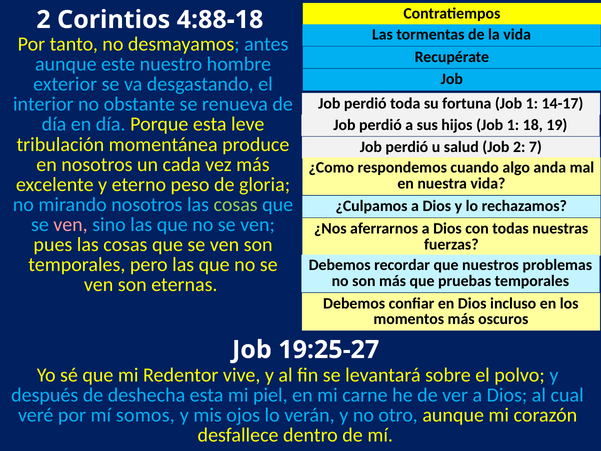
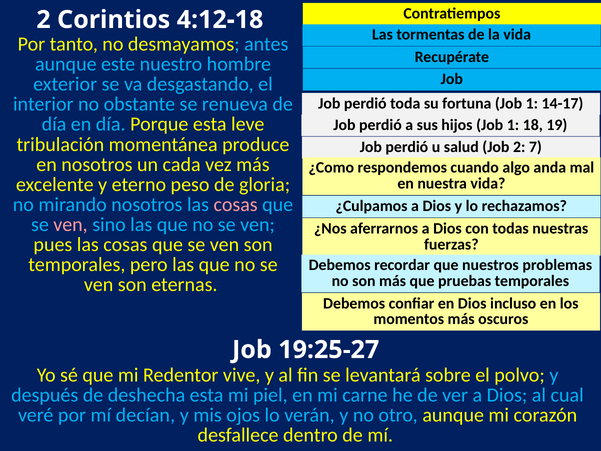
4:88-18: 4:88-18 -> 4:12-18
cosas at (236, 204) colour: light green -> pink
somos: somos -> decían
